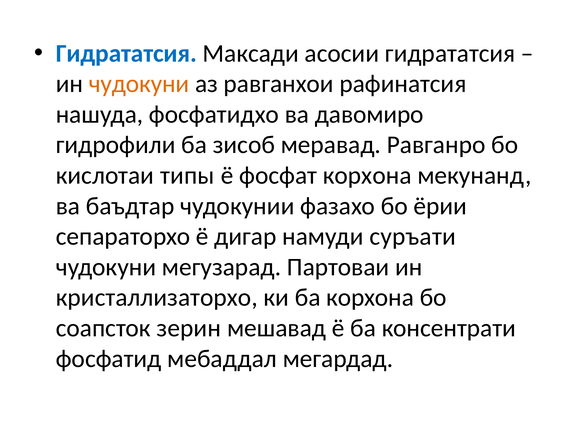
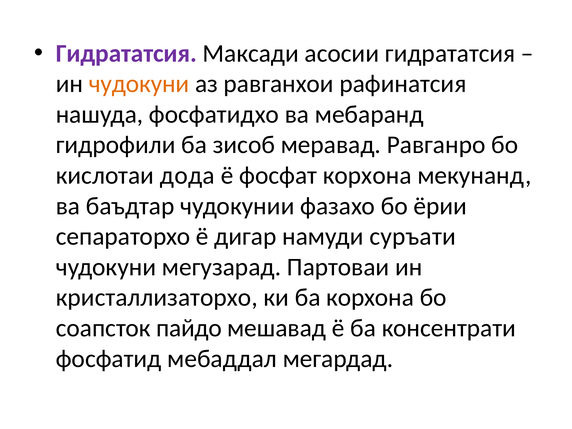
Гидрататсия at (126, 53) colour: blue -> purple
давомиро: давомиро -> мебаранд
типы: типы -> дода
зерин: зерин -> пайдо
